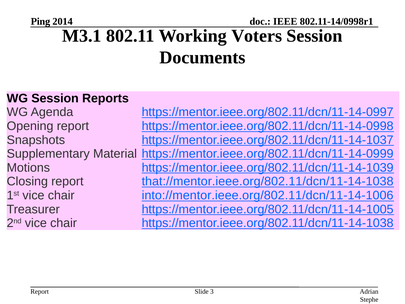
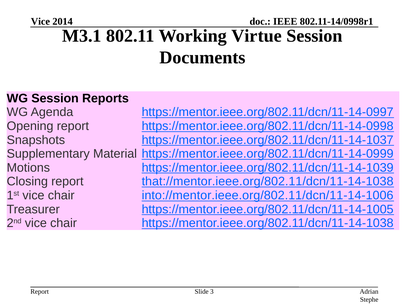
Ping at (40, 22): Ping -> Vice
Voters: Voters -> Virtue
